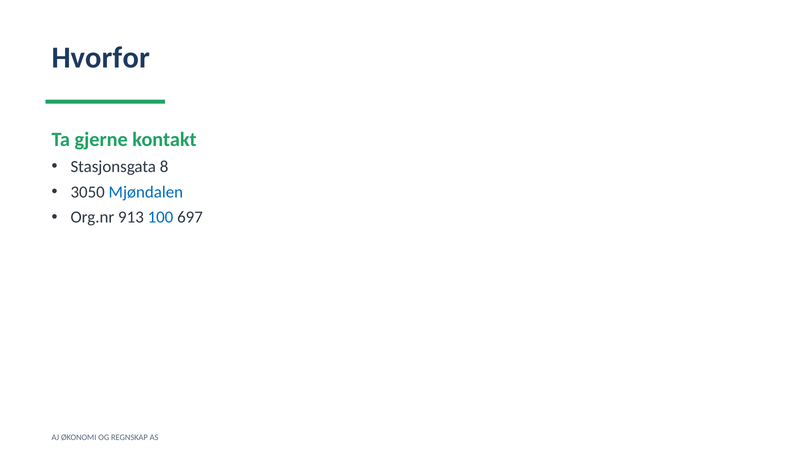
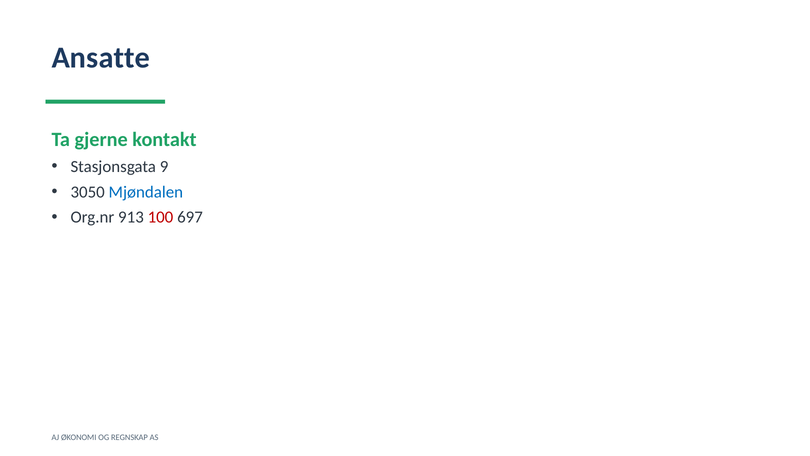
Hvorfor: Hvorfor -> Ansatte
8: 8 -> 9
100 colour: blue -> red
